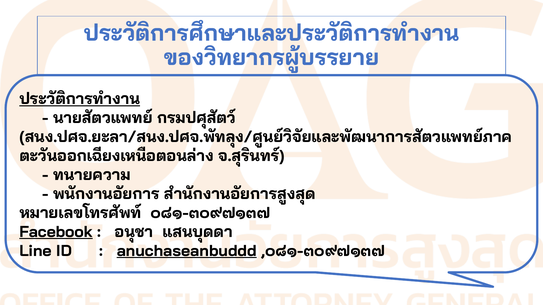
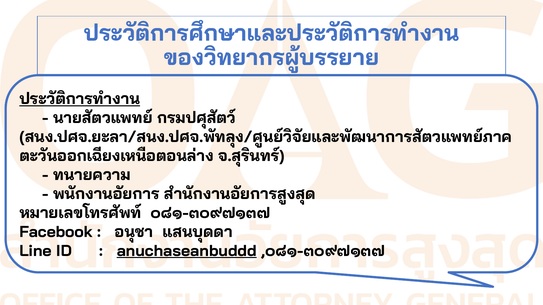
Facebook underline: present -> none
